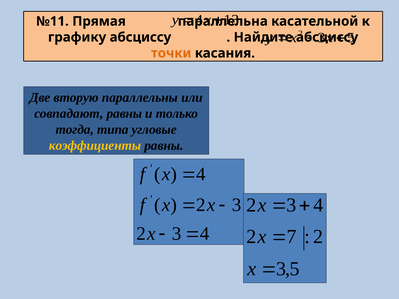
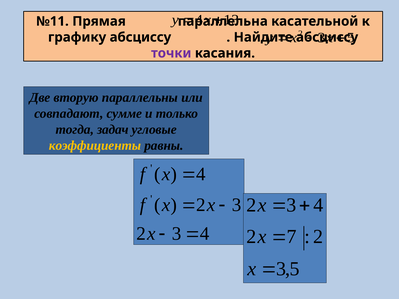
точки colour: orange -> purple
совпадают равны: равны -> сумме
типа: типа -> задач
